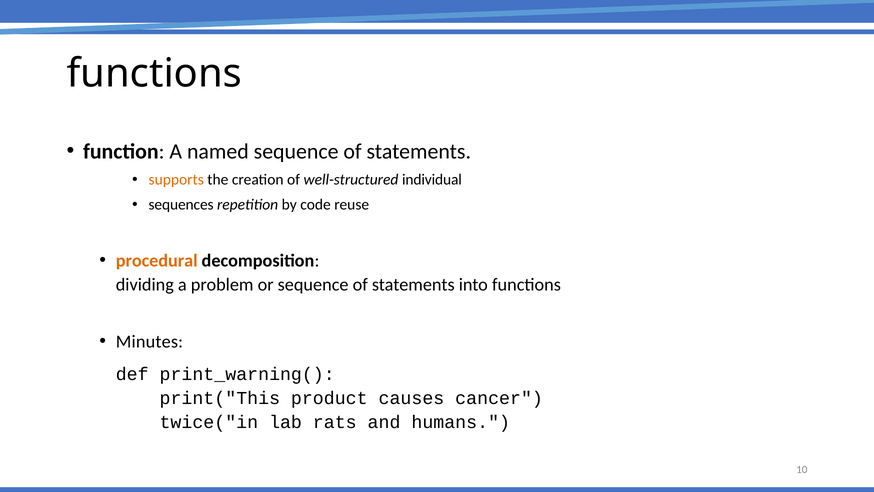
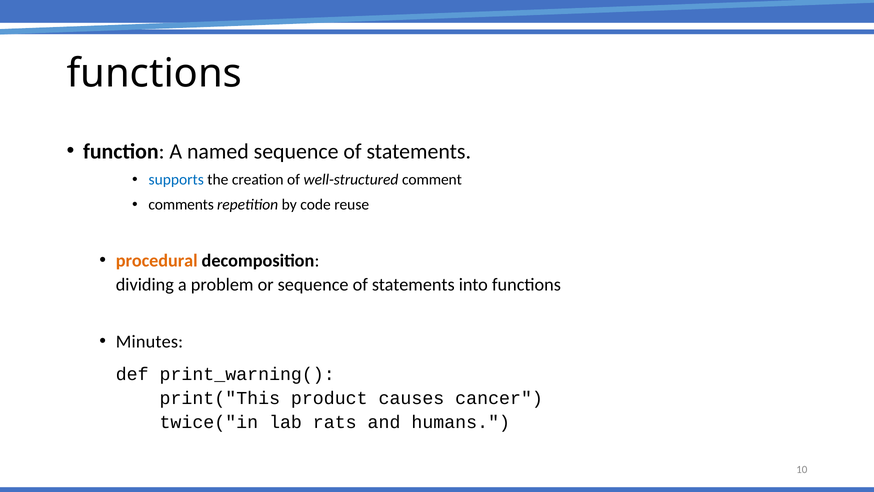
supports colour: orange -> blue
individual: individual -> comment
sequences: sequences -> comments
